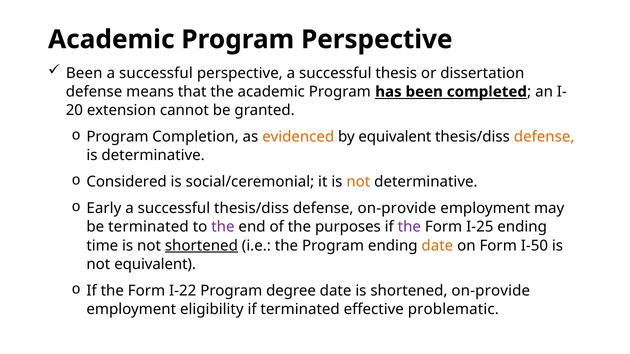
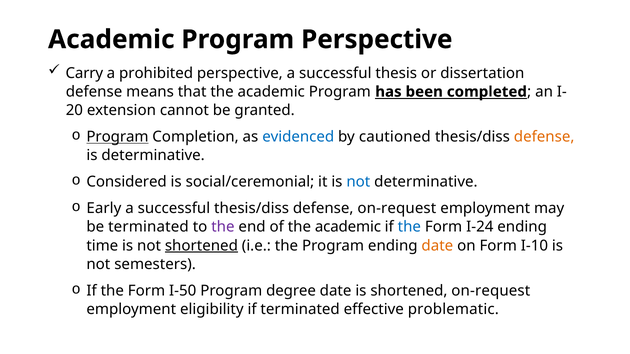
Been at (84, 73): Been -> Carry
successful at (156, 73): successful -> prohibited
Program at (117, 137) underline: none -> present
evidenced colour: orange -> blue
by equivalent: equivalent -> cautioned
not at (358, 182) colour: orange -> blue
defense on-provide: on-provide -> on-request
of the purposes: purposes -> academic
the at (409, 227) colour: purple -> blue
I-25: I-25 -> I-24
I-50: I-50 -> I-10
not equivalent: equivalent -> semesters
I-22: I-22 -> I-50
shortened on-provide: on-provide -> on-request
